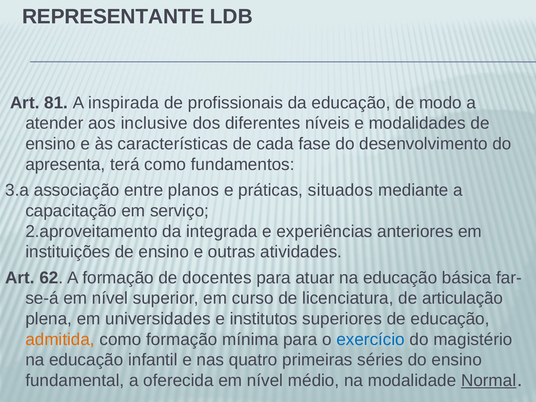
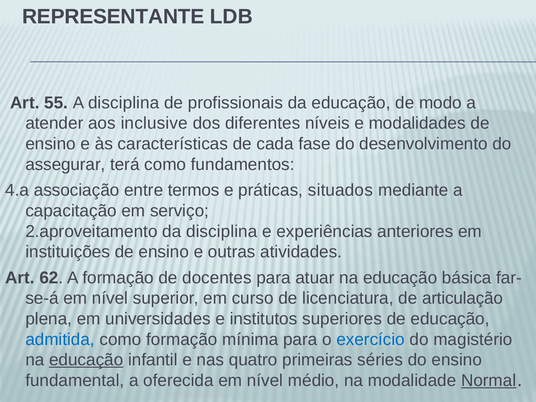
81: 81 -> 55
A inspirada: inspirada -> disciplina
apresenta: apresenta -> assegurar
3.a: 3.a -> 4.a
planos: planos -> termos
da integrada: integrada -> disciplina
admitida colour: orange -> blue
educação at (86, 360) underline: none -> present
